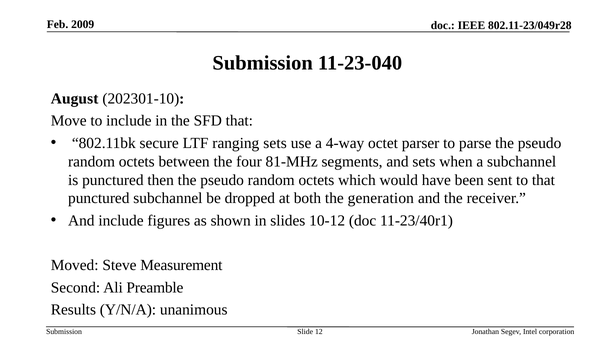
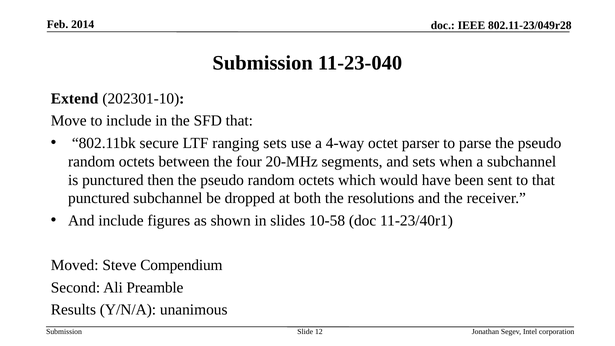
2009: 2009 -> 2014
August: August -> Extend
81-MHz: 81-MHz -> 20-MHz
generation: generation -> resolutions
10-12: 10-12 -> 10-58
Measurement: Measurement -> Compendium
